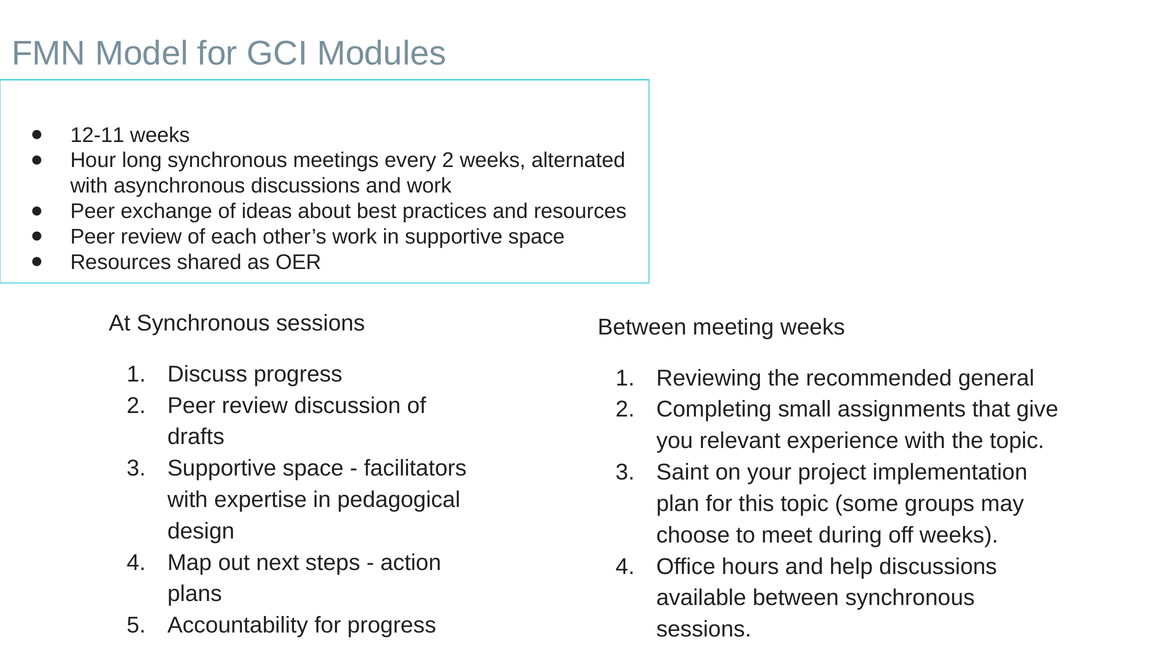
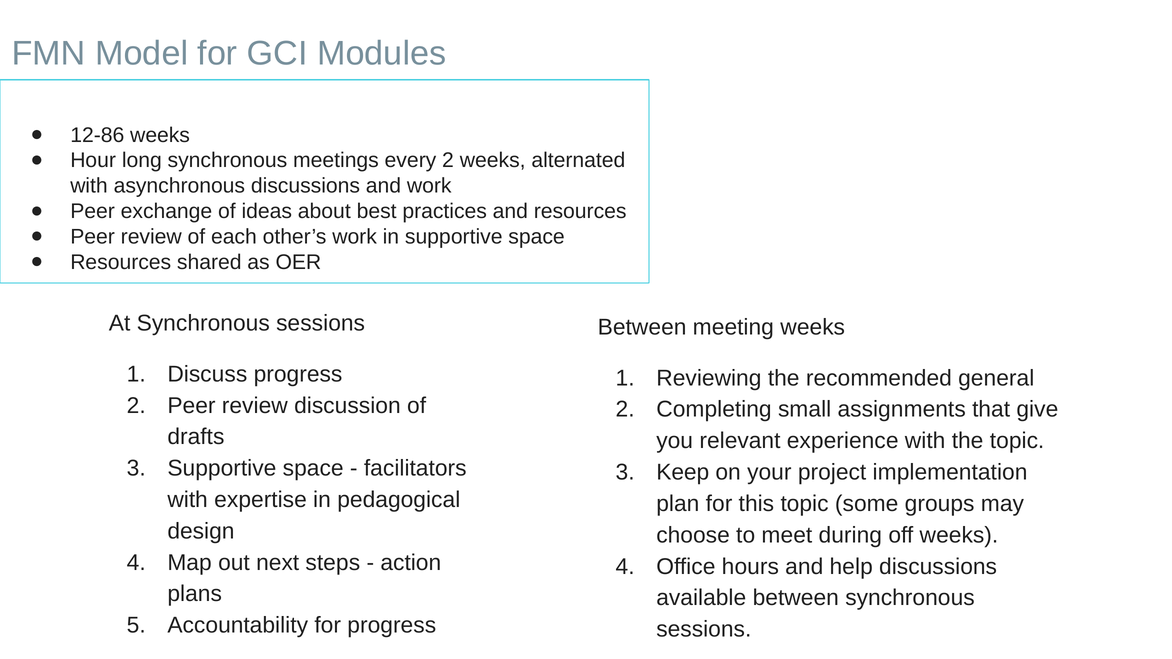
12-11: 12-11 -> 12-86
Saint: Saint -> Keep
